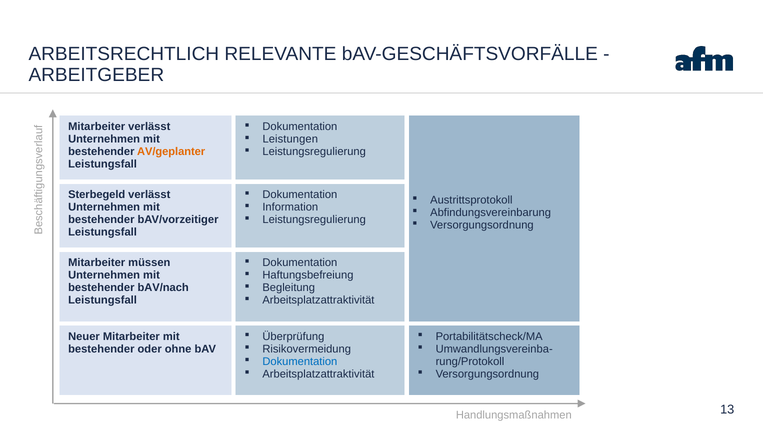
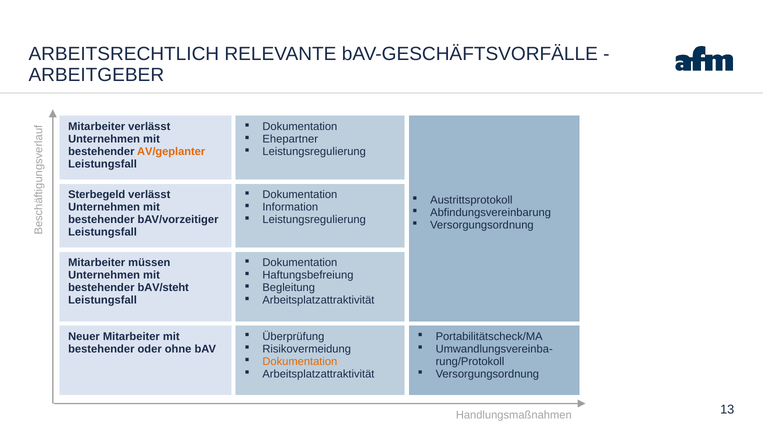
Leistungen: Leistungen -> Ehepartner
bAV/nach: bAV/nach -> bAV/steht
Dokumentation at (300, 362) colour: blue -> orange
